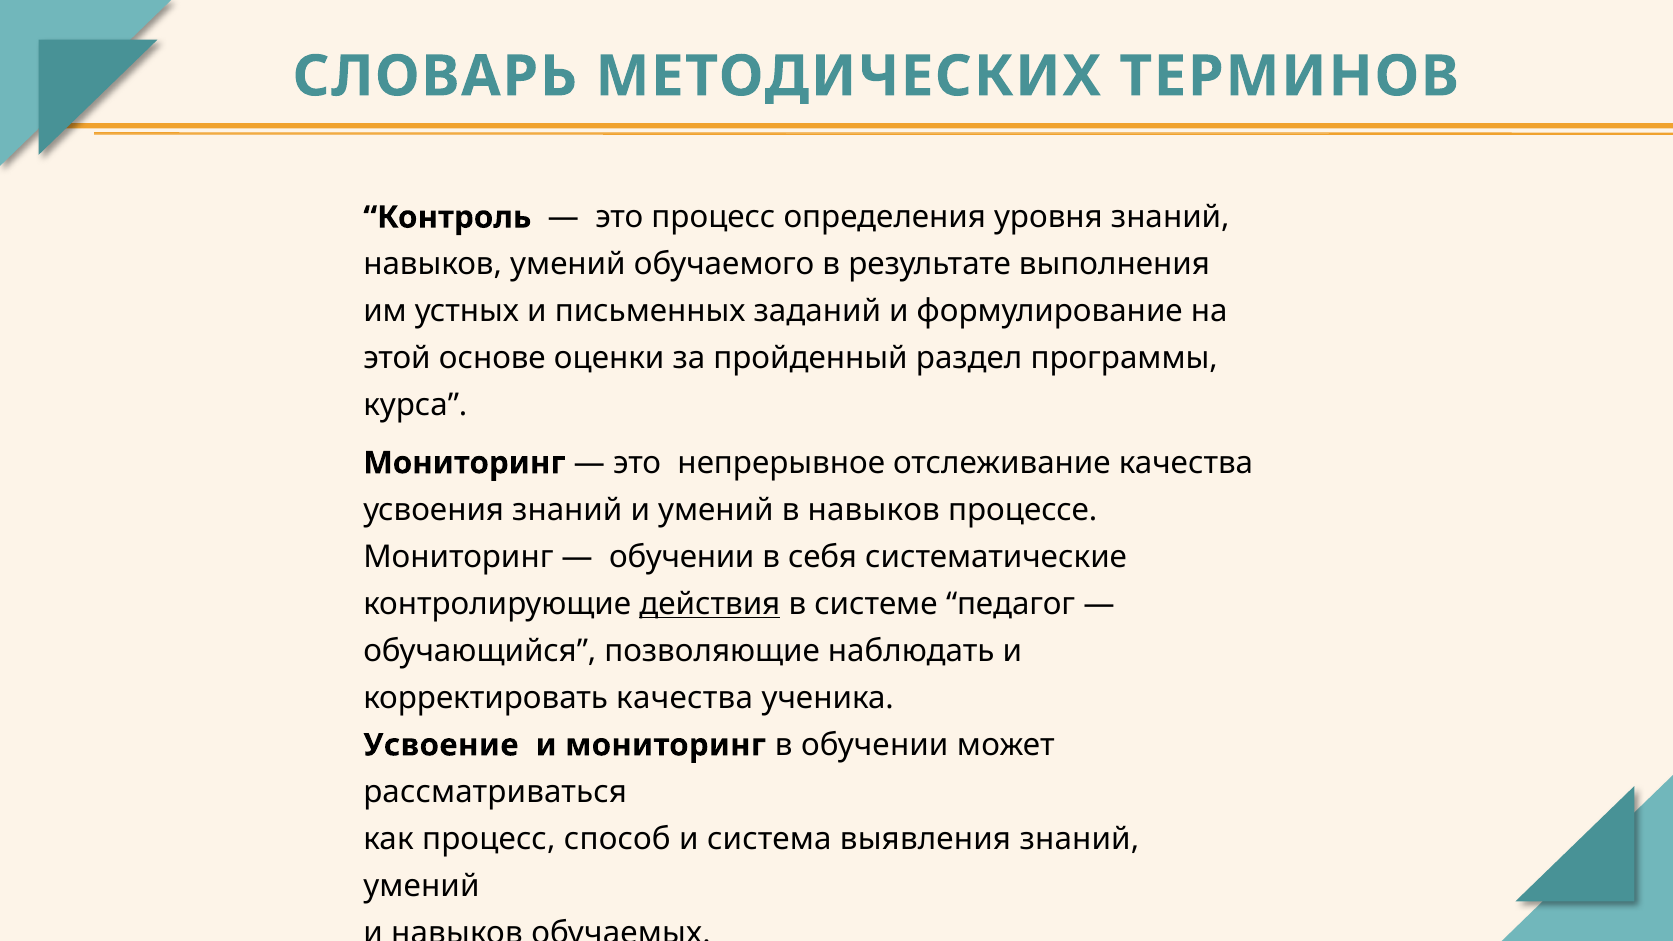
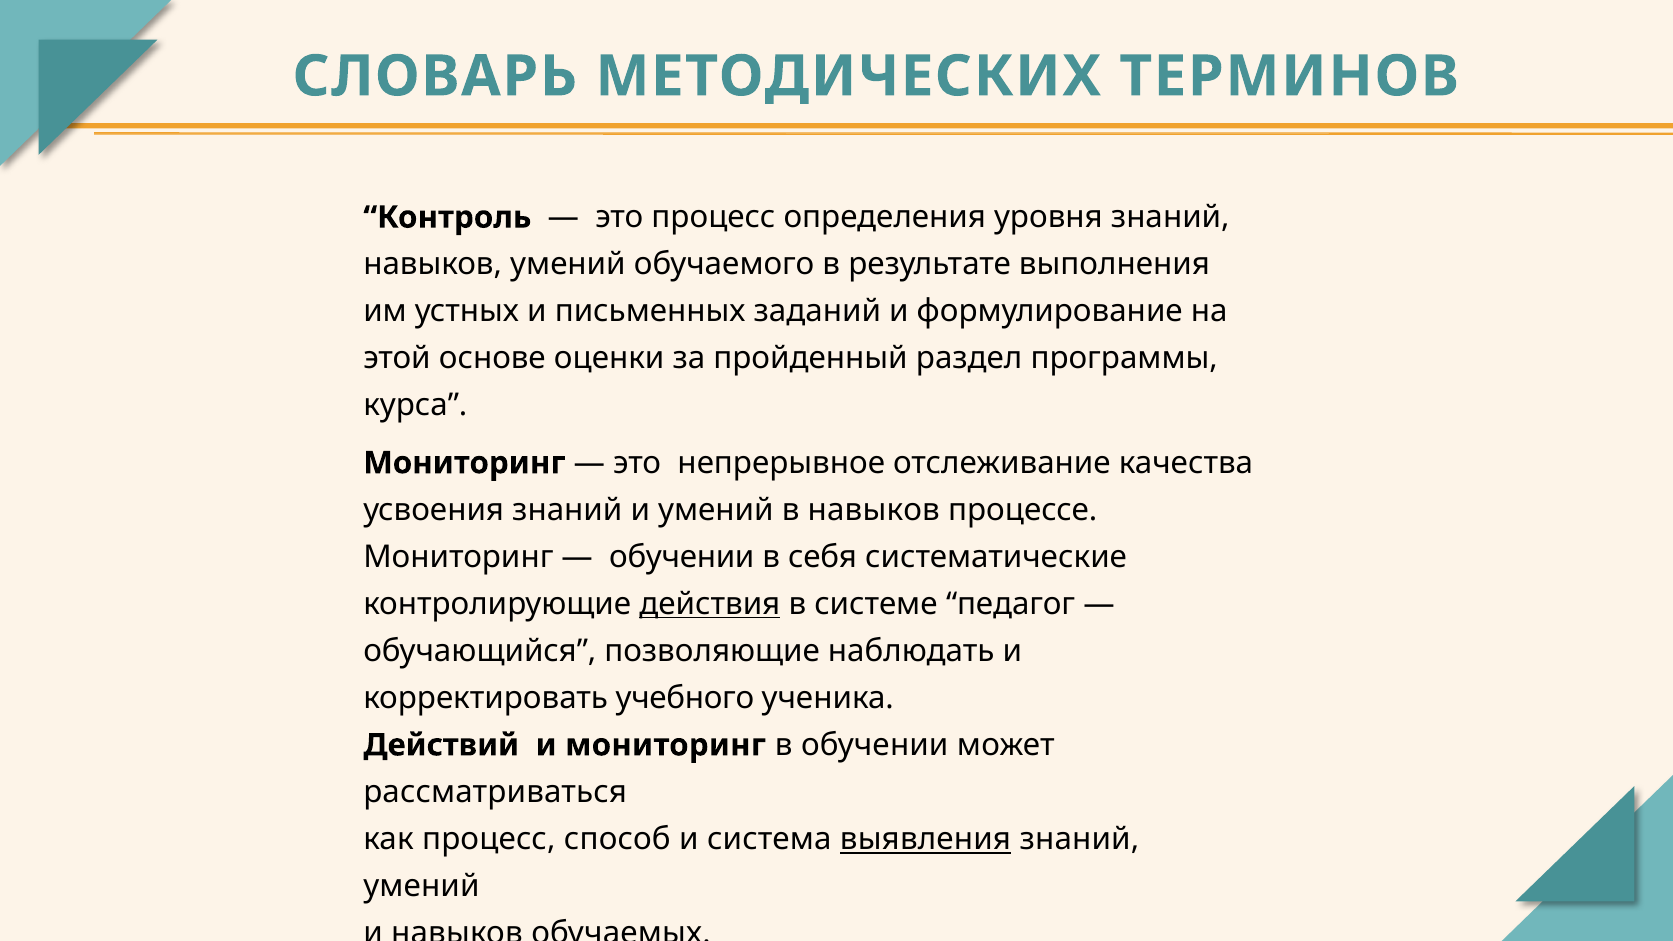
корректировать качества: качества -> учебного
Усвоение: Усвоение -> Действий
выявления underline: none -> present
